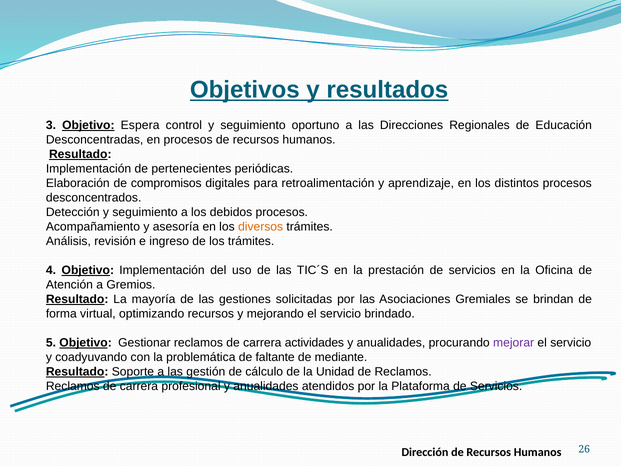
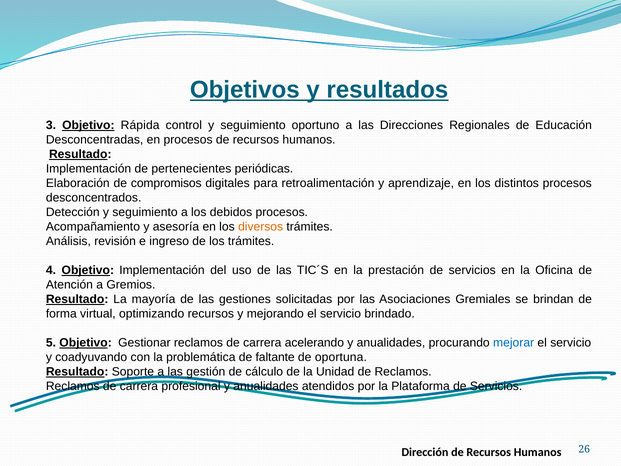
Espera: Espera -> Rápida
actividades: actividades -> acelerando
mejorar colour: purple -> blue
mediante: mediante -> oportuna
